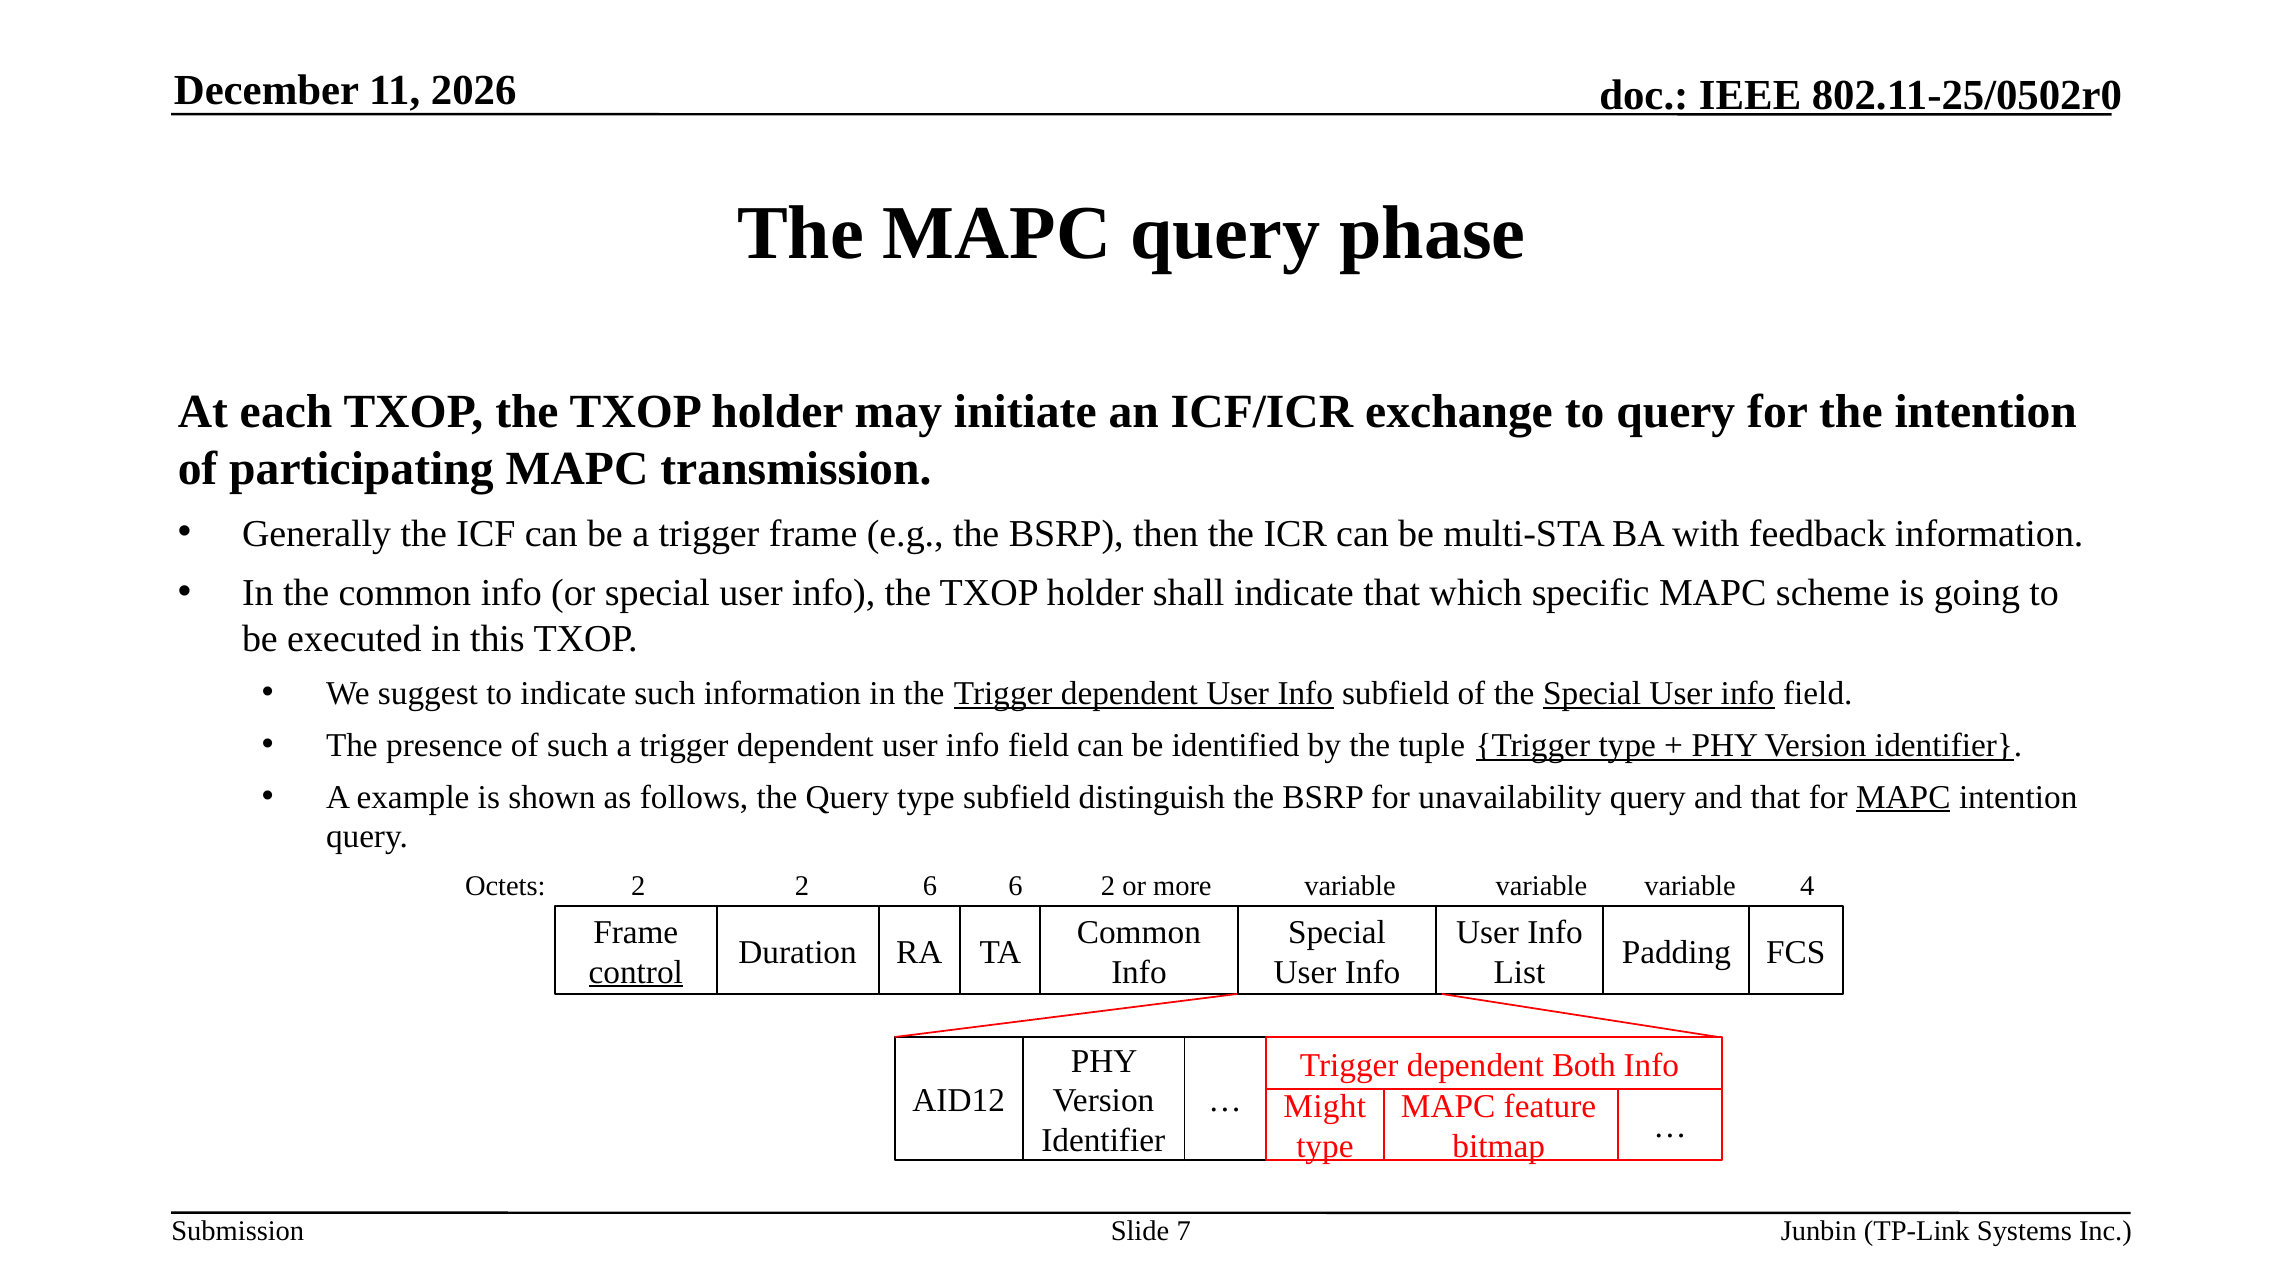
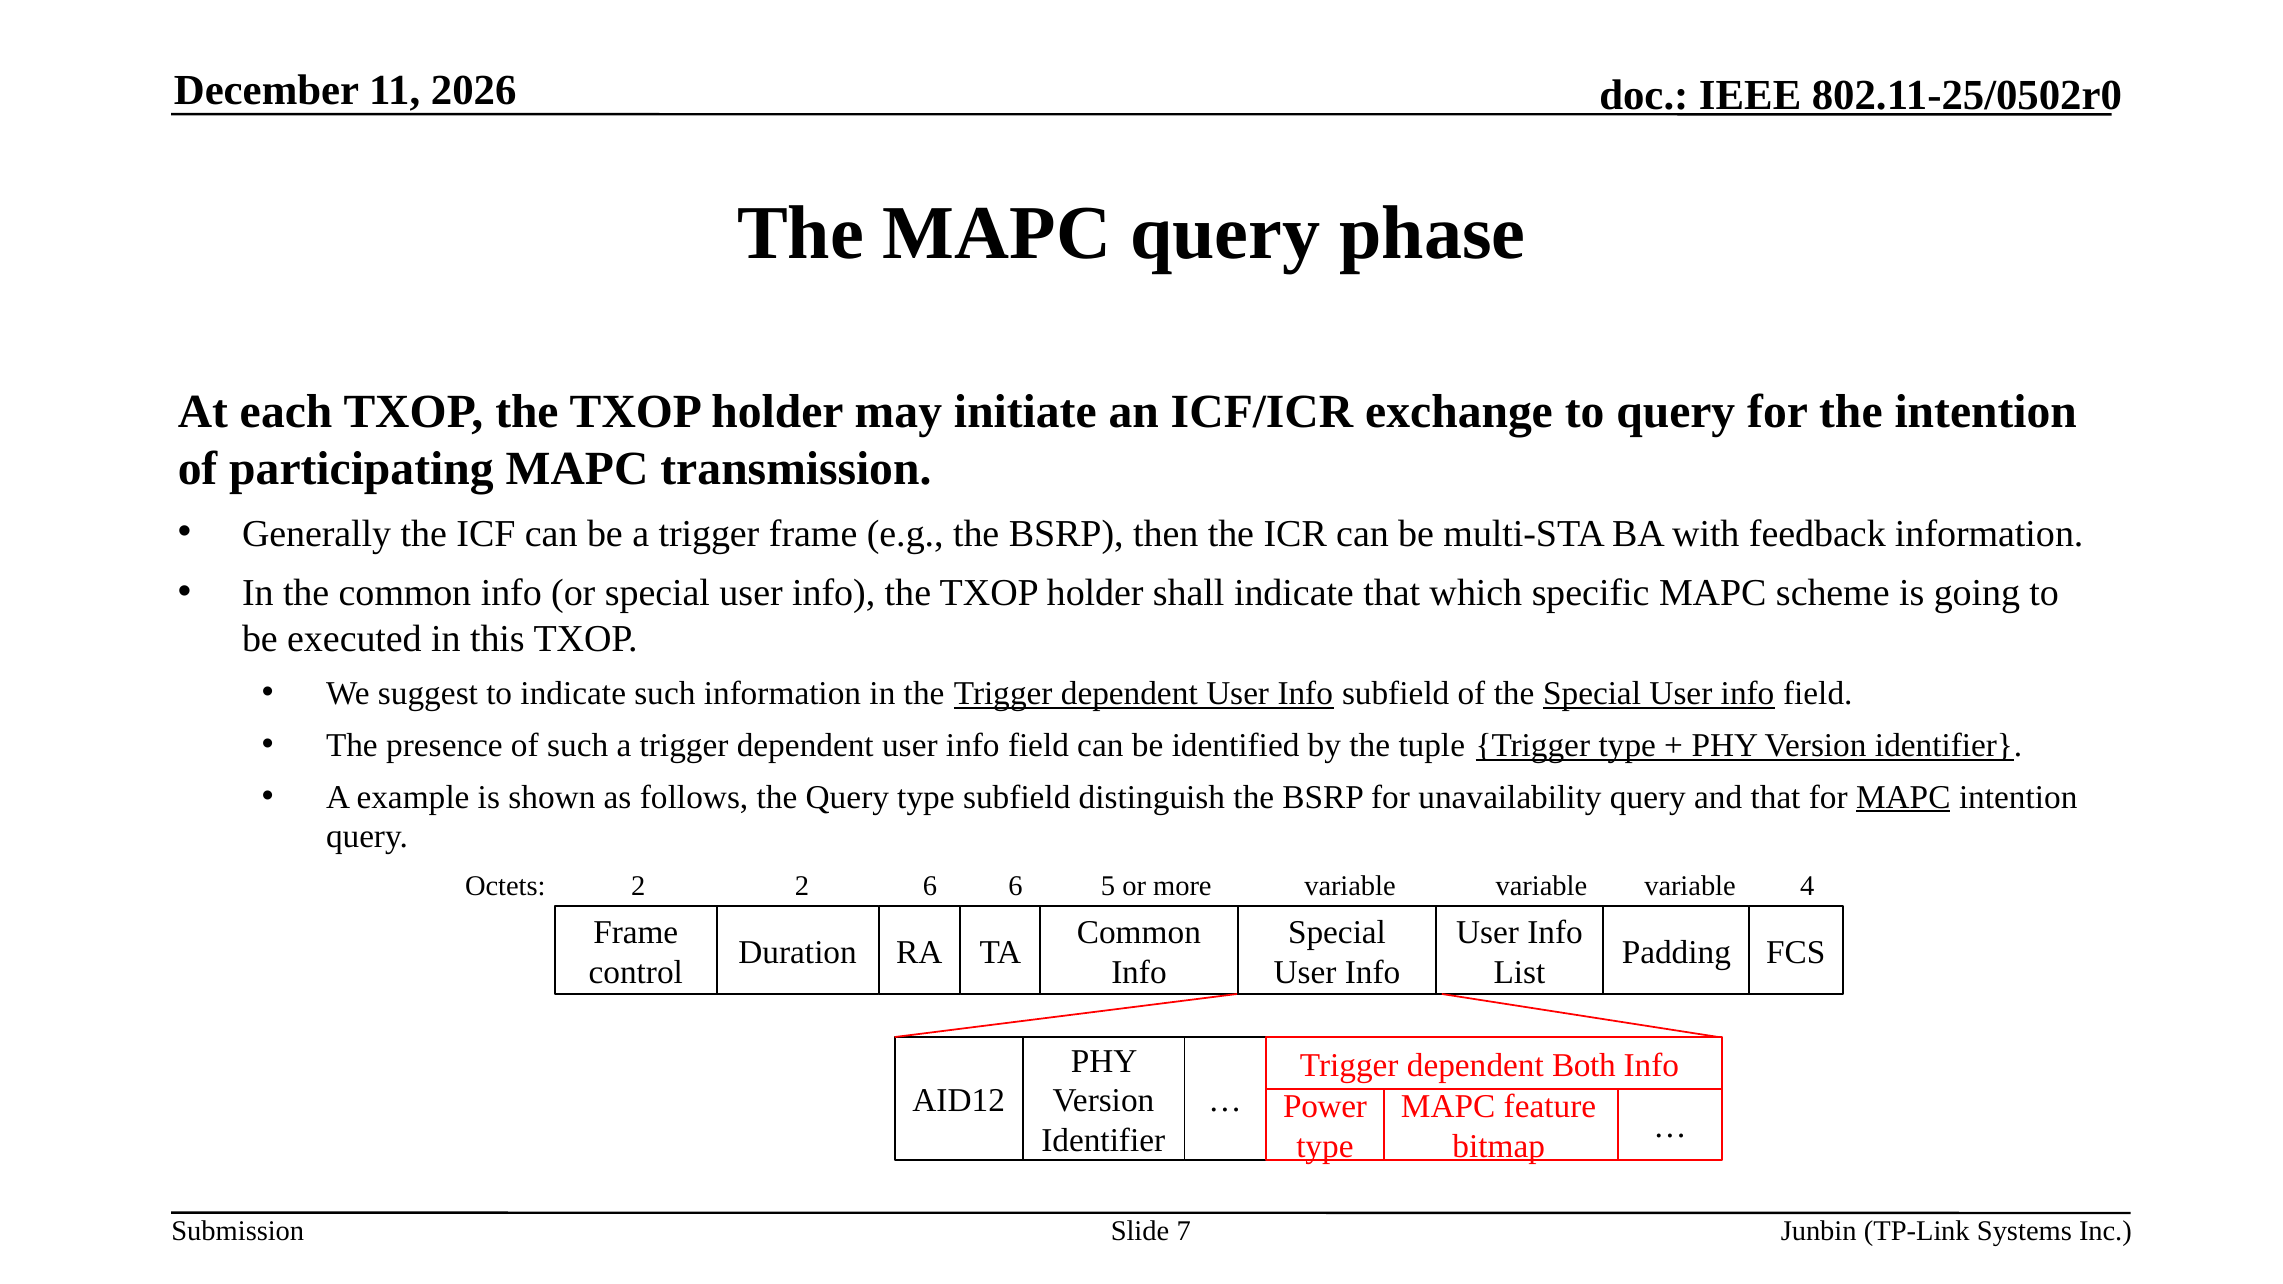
6 2: 2 -> 5
control underline: present -> none
Might: Might -> Power
